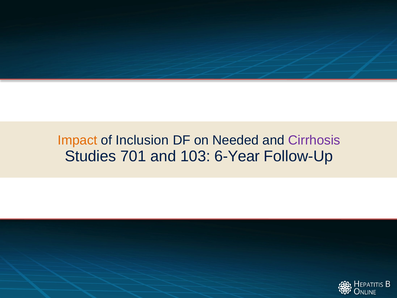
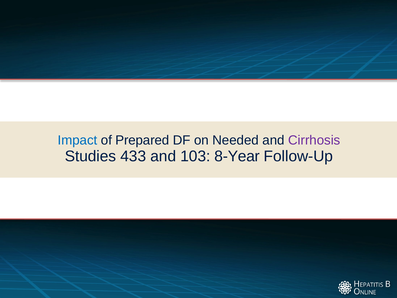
Impact colour: orange -> blue
Inclusion: Inclusion -> Prepared
701: 701 -> 433
6-Year: 6-Year -> 8-Year
